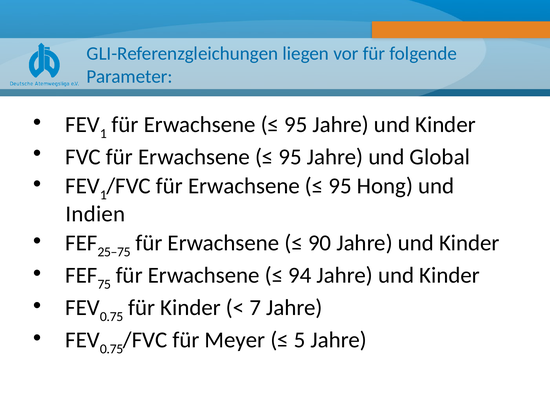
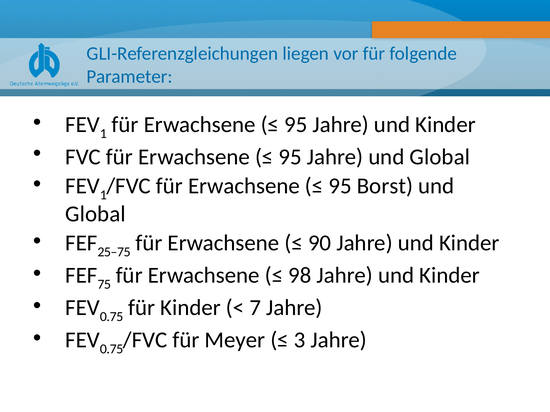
Hong: Hong -> Borst
Indien at (95, 214): Indien -> Global
94: 94 -> 98
5: 5 -> 3
